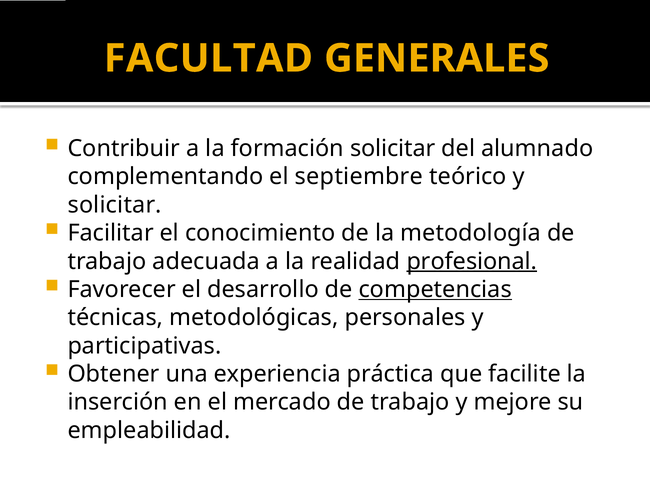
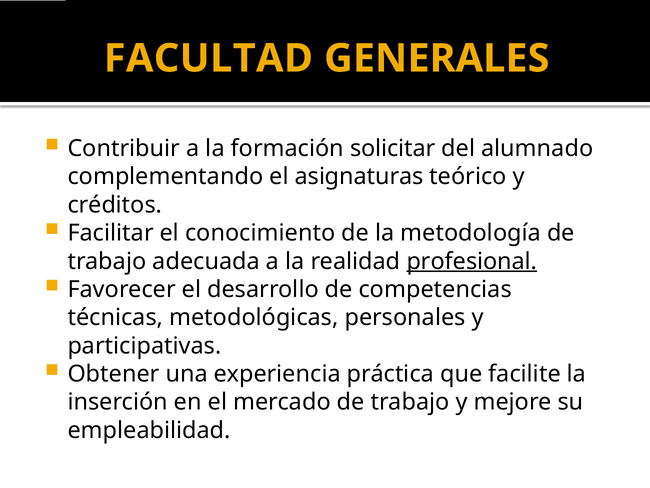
septiembre: septiembre -> asignaturas
solicitar at (115, 205): solicitar -> créditos
competencias underline: present -> none
